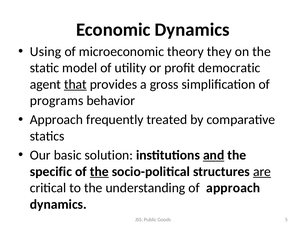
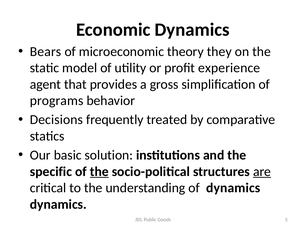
Using: Using -> Bears
democratic: democratic -> experience
that underline: present -> none
Approach at (56, 119): Approach -> Decisions
and underline: present -> none
of approach: approach -> dynamics
